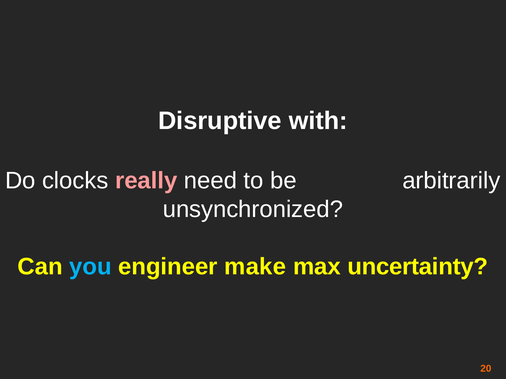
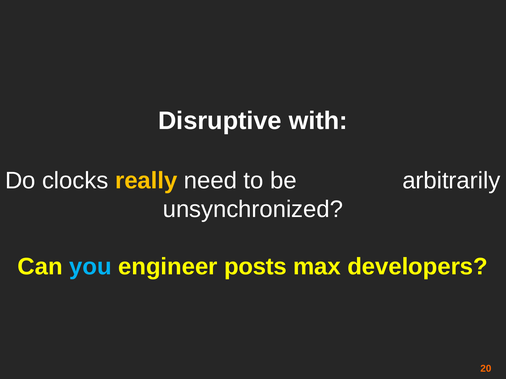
really colour: pink -> yellow
make: make -> posts
uncertainty: uncertainty -> developers
